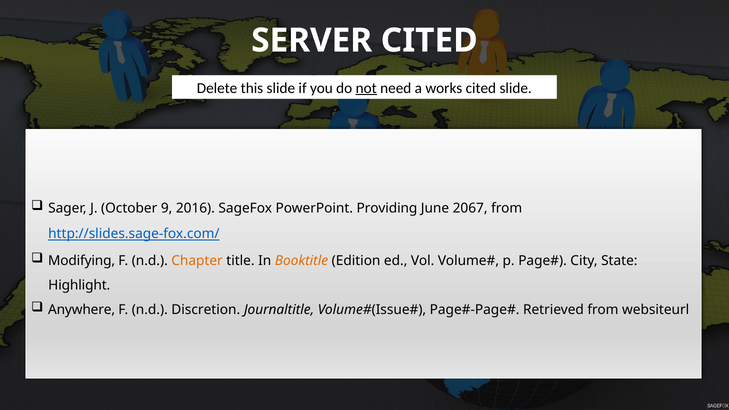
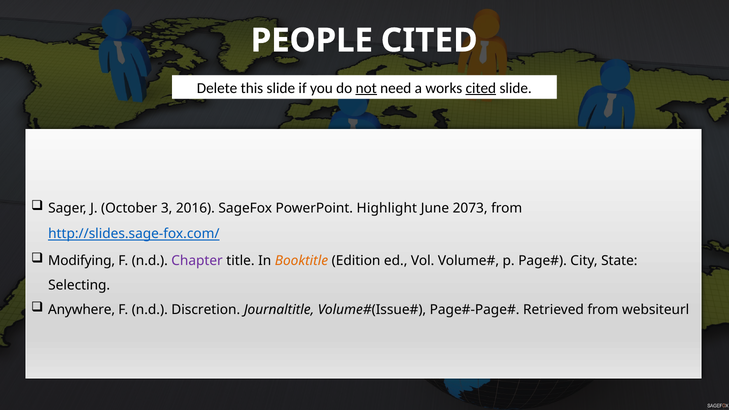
SERVER: SERVER -> PEOPLE
cited at (481, 88) underline: none -> present
9: 9 -> 3
Providing: Providing -> Highlight
2067: 2067 -> 2073
Chapter colour: orange -> purple
Highlight: Highlight -> Selecting
